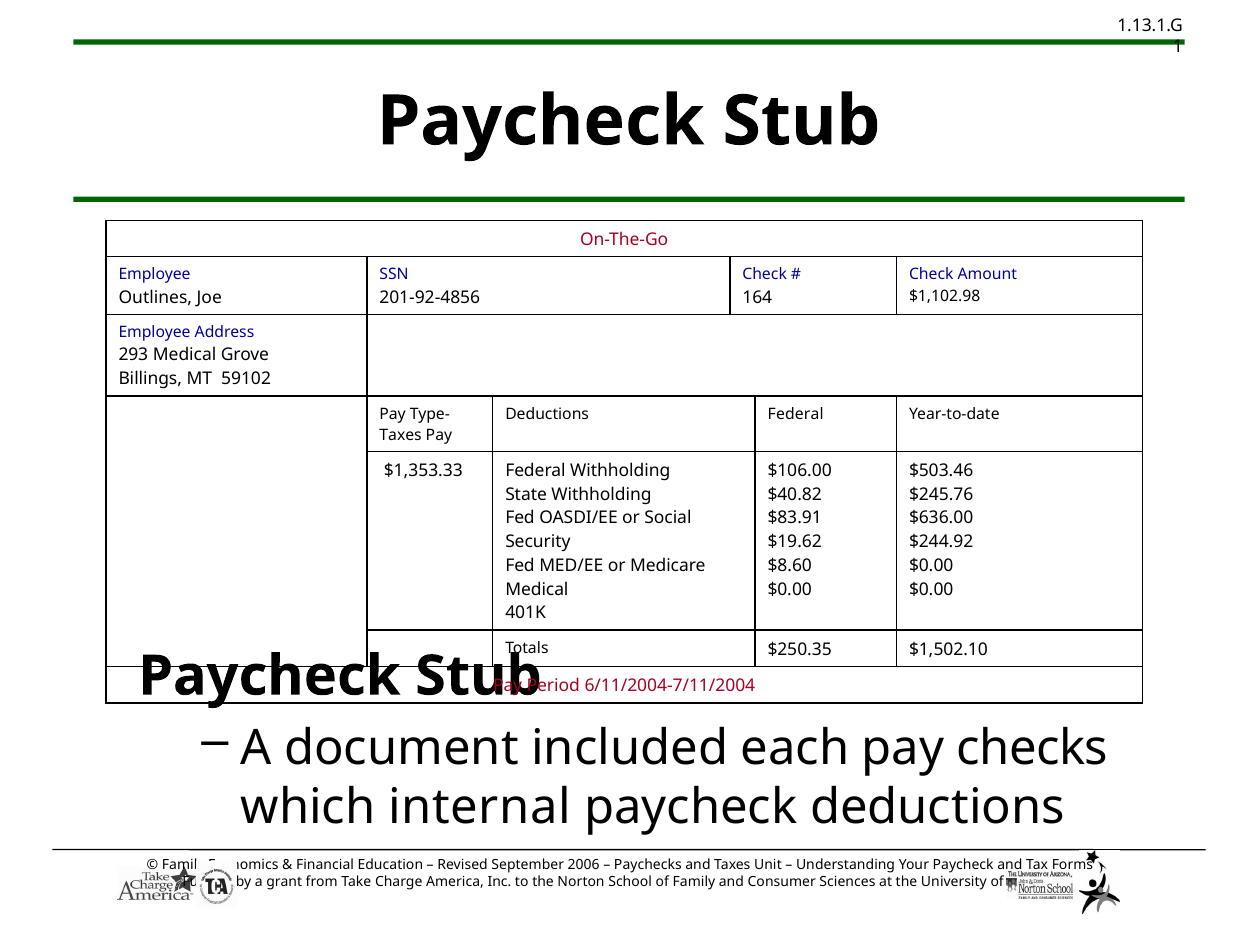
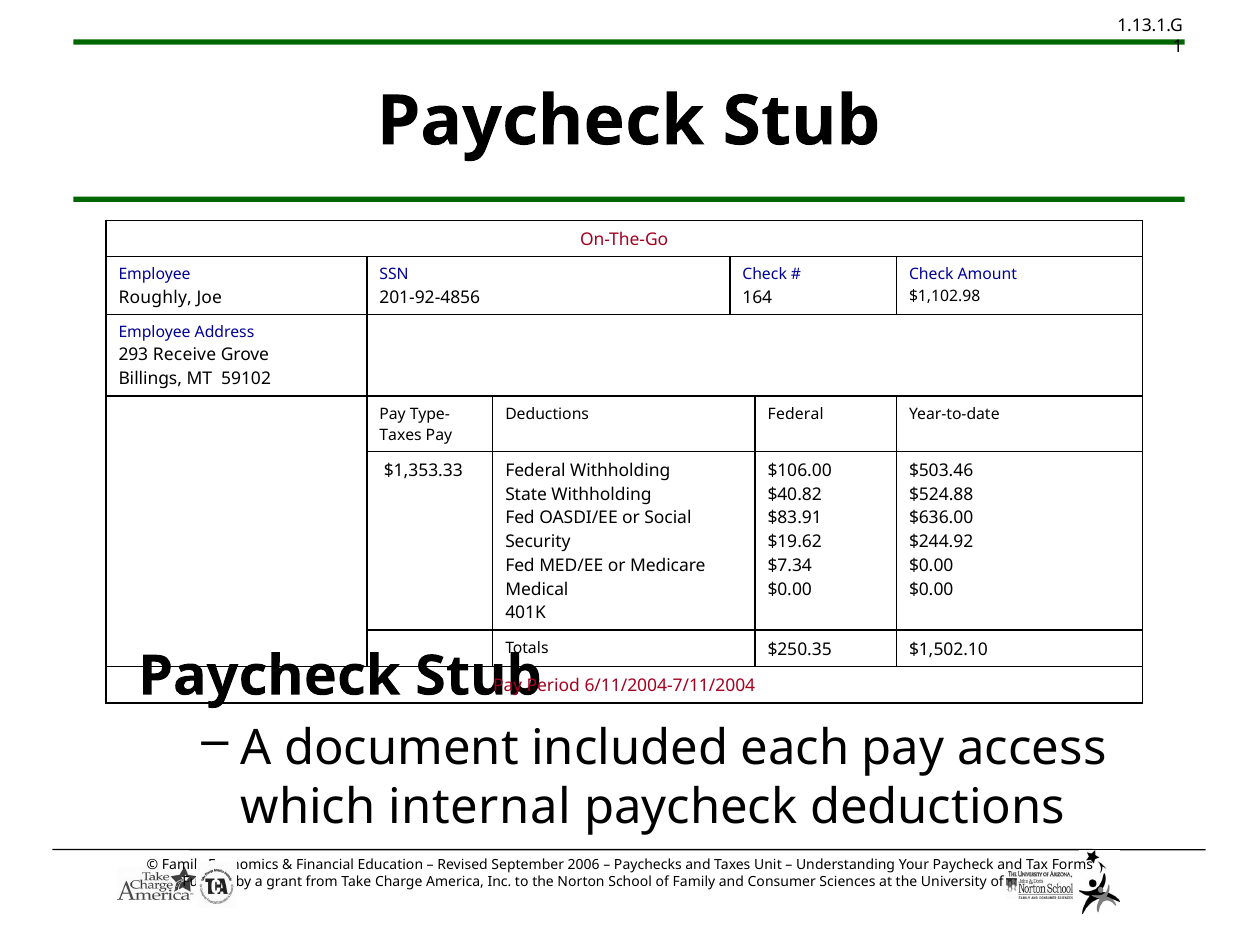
Outlines: Outlines -> Roughly
293 Medical: Medical -> Receive
$245.76: $245.76 -> $524.88
$8.60: $8.60 -> $7.34
checks: checks -> access
